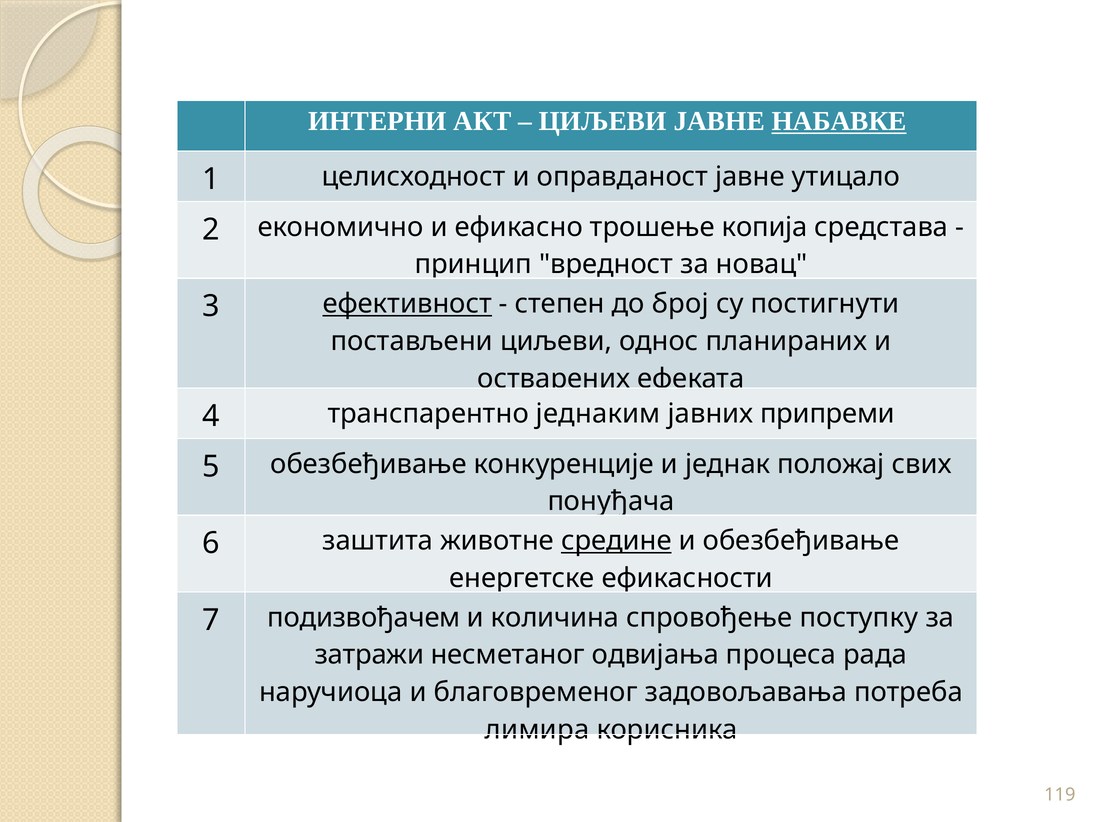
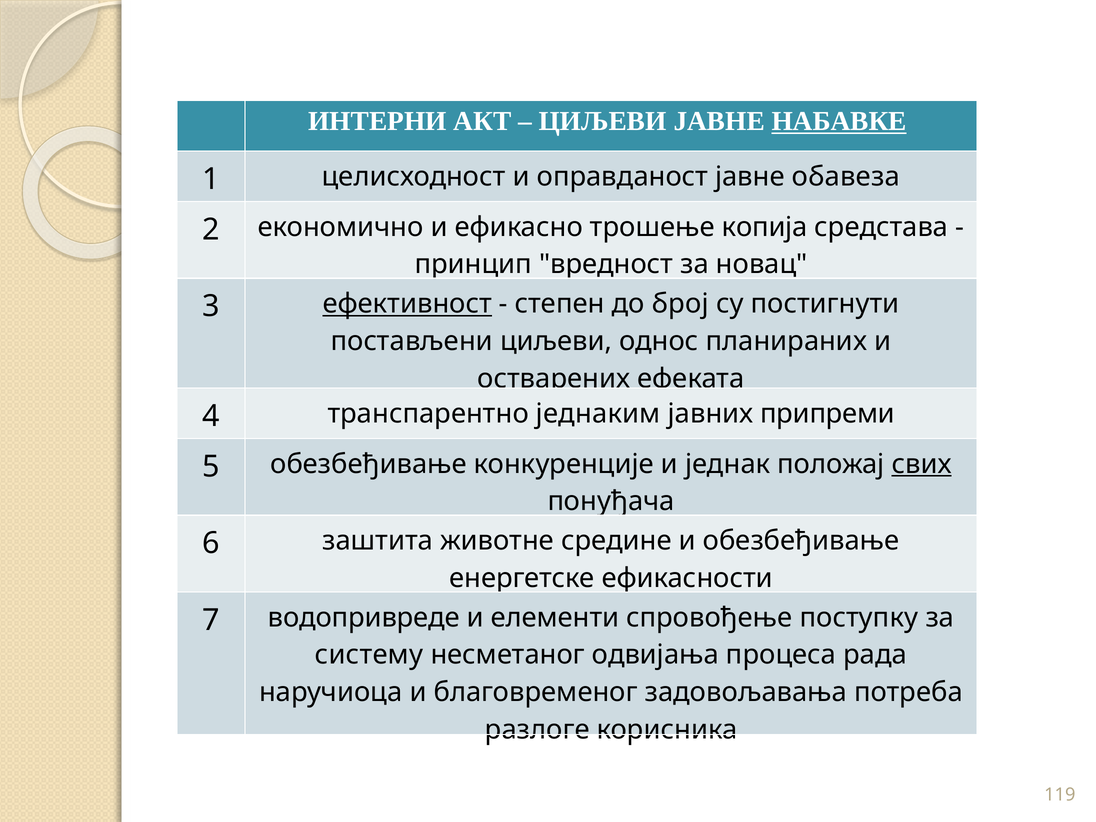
утицало: утицало -> обавеза
свих underline: none -> present
средине underline: present -> none
подизвођачем: подизвођачем -> водопривреде
количина: количина -> елементи
затражи: затражи -> систему
лимира: лимира -> разлоге
